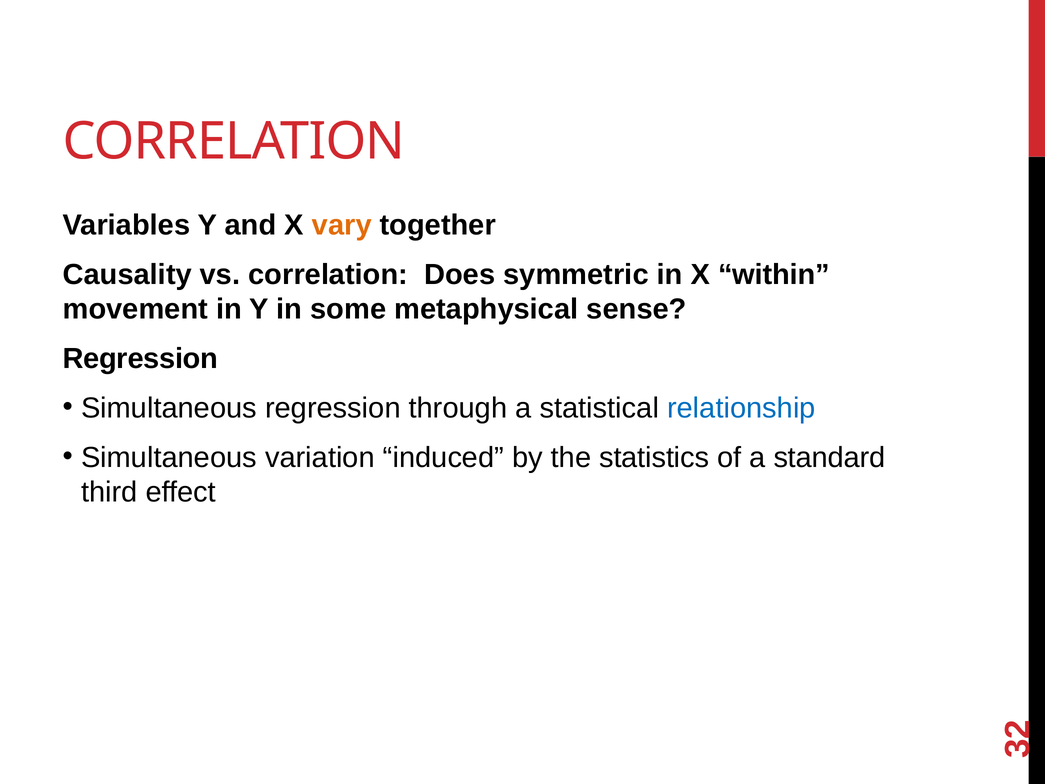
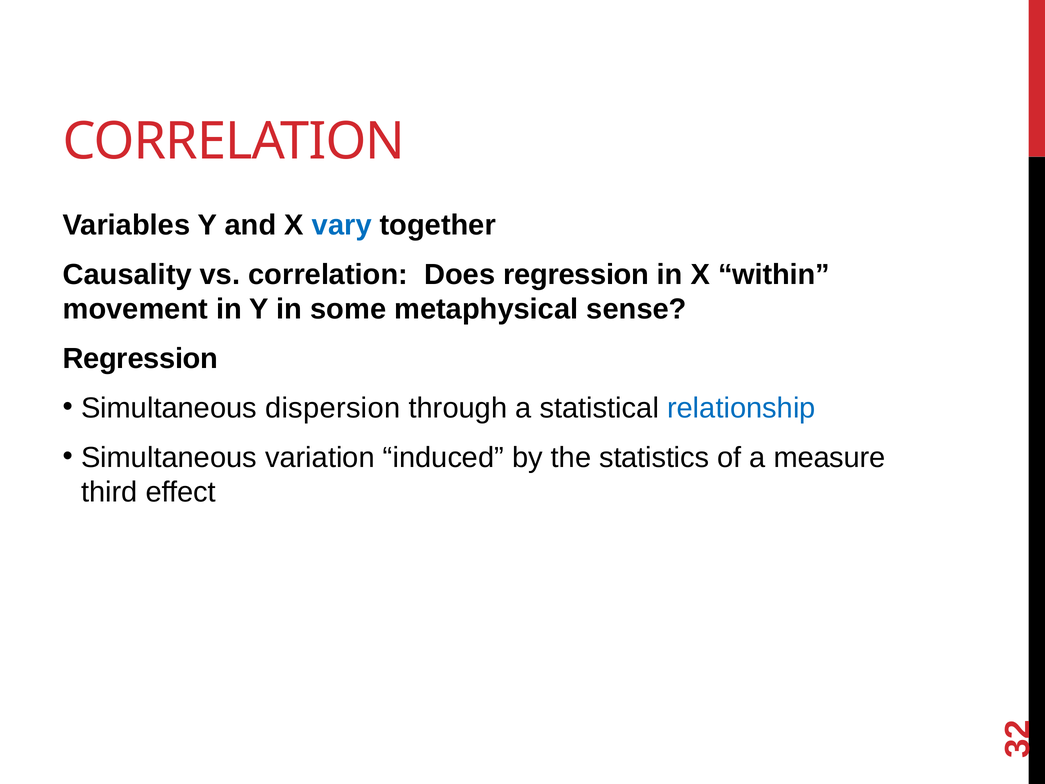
vary colour: orange -> blue
Does symmetric: symmetric -> regression
Simultaneous regression: regression -> dispersion
standard: standard -> measure
